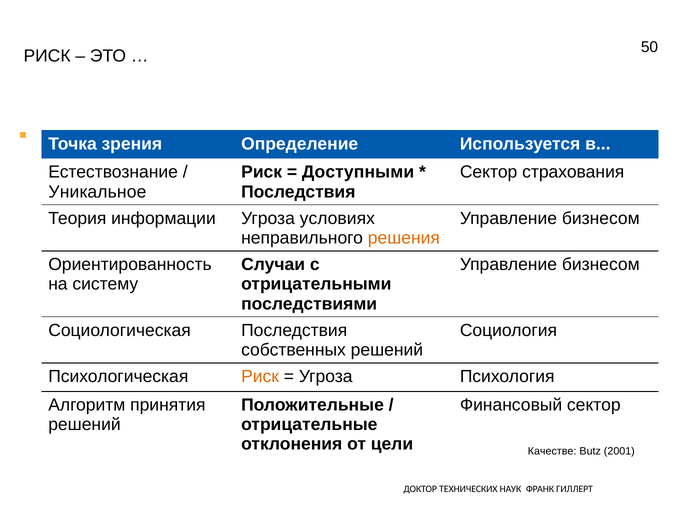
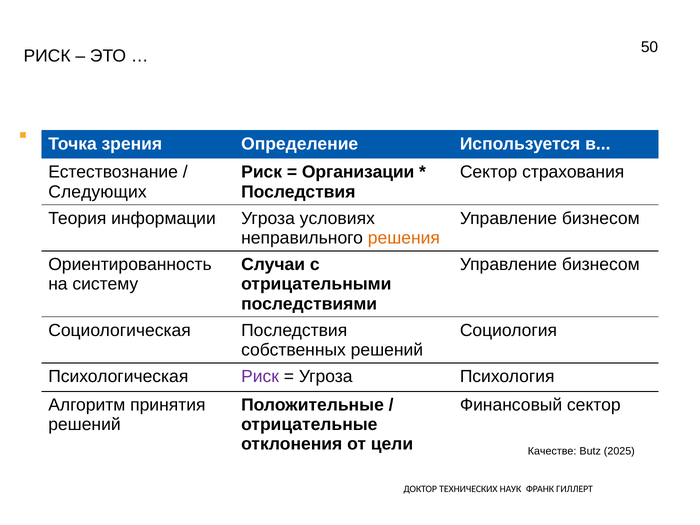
Доступными: Доступными -> Организации
Уникальное: Уникальное -> Следующих
Риск at (260, 377) colour: orange -> purple
2001: 2001 -> 2025
